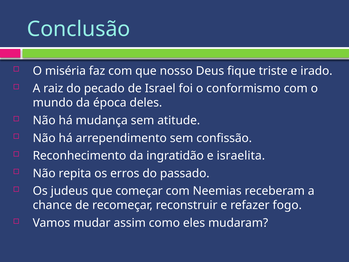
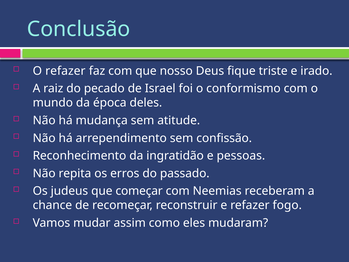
O miséria: miséria -> refazer
israelita: israelita -> pessoas
